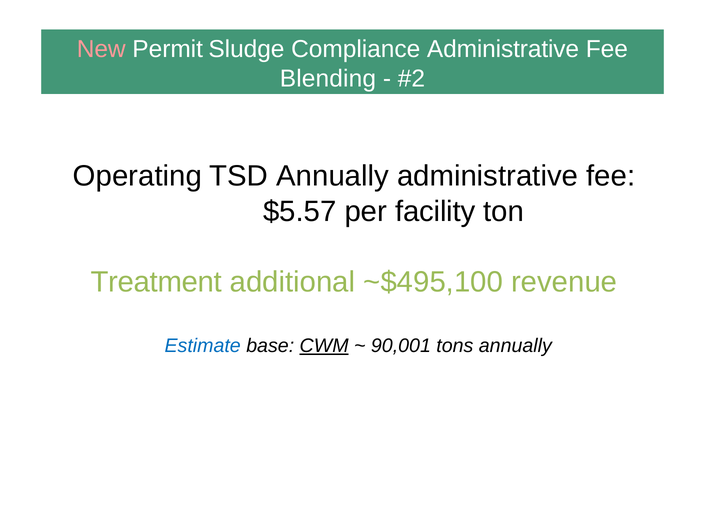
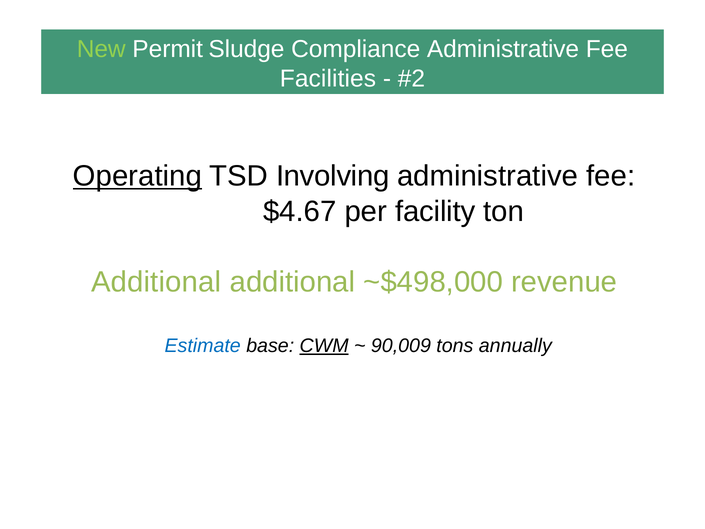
New colour: pink -> light green
Blending: Blending -> Facilities
Operating underline: none -> present
TSD Annually: Annually -> Involving
$5.57: $5.57 -> $4.67
Treatment at (156, 282): Treatment -> Additional
~$495,100: ~$495,100 -> ~$498,000
90,001: 90,001 -> 90,009
